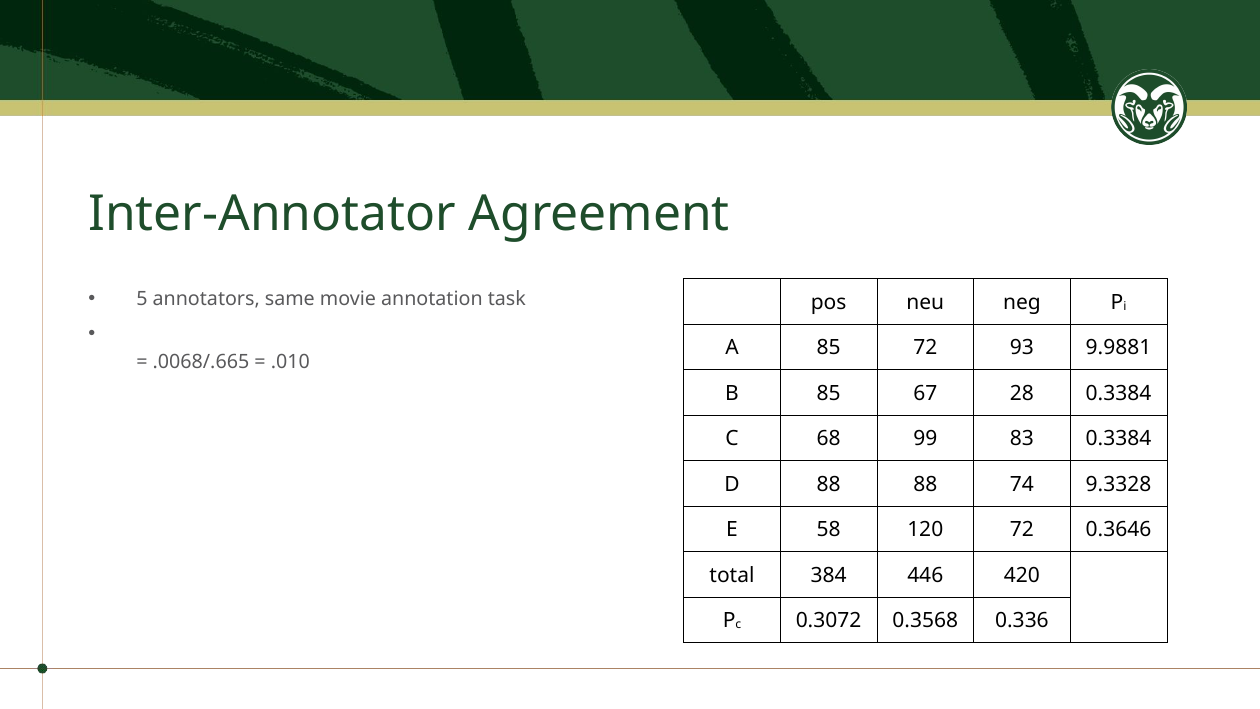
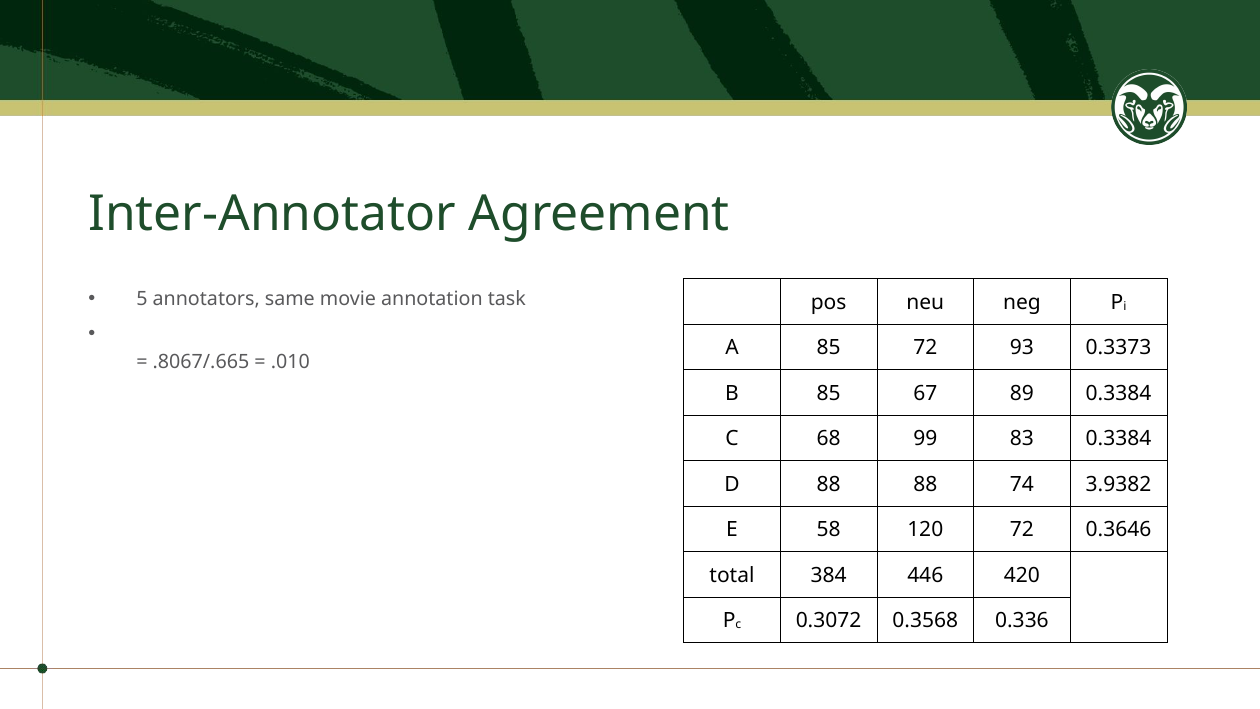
9.9881: 9.9881 -> 0.3373
.0068/.665: .0068/.665 -> .8067/.665
28: 28 -> 89
9.3328: 9.3328 -> 3.9382
